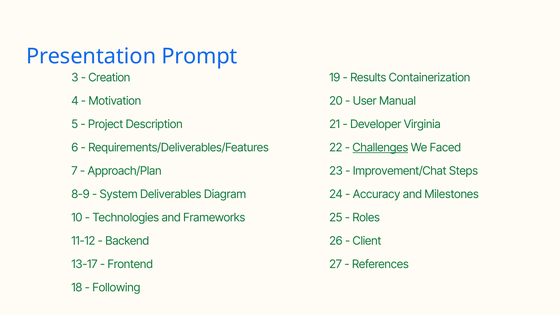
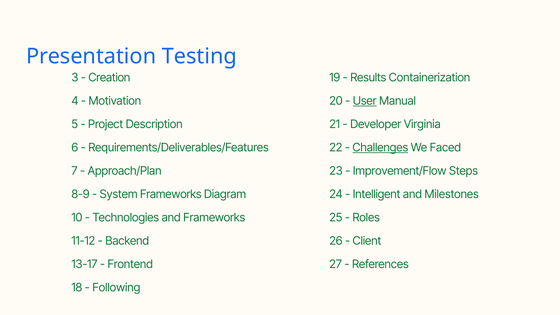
Prompt: Prompt -> Testing
User underline: none -> present
Improvement/Chat: Improvement/Chat -> Improvement/Flow
System Deliverables: Deliverables -> Frameworks
Accuracy: Accuracy -> Intelligent
